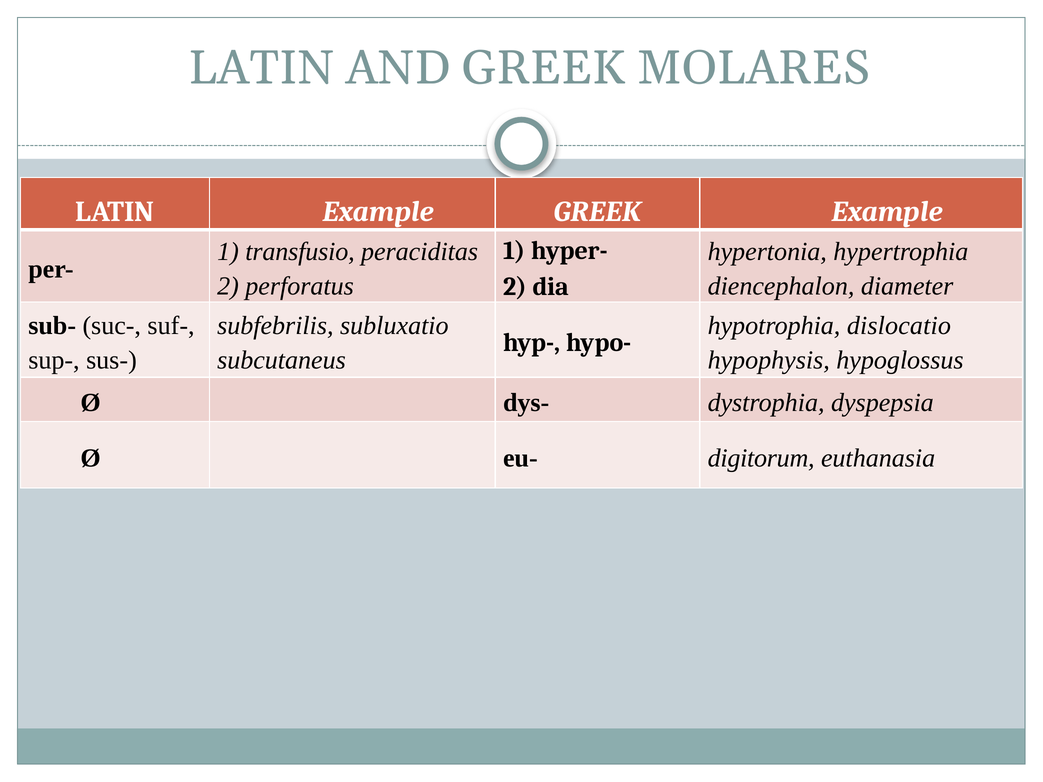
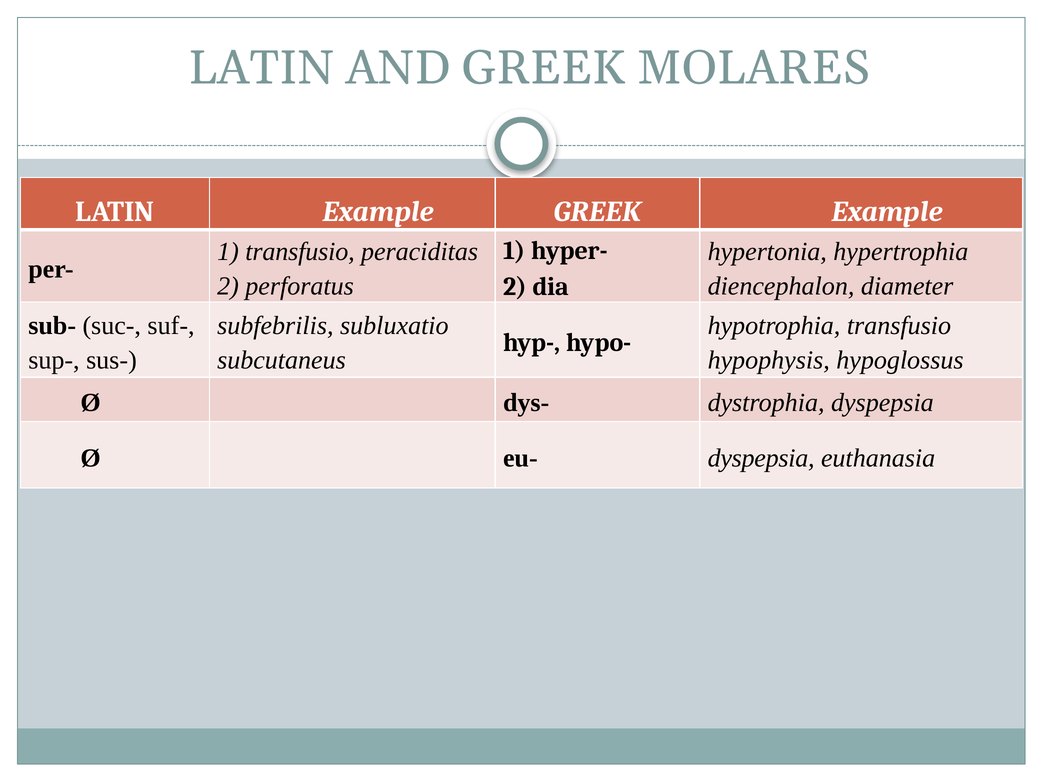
hypotrophia dislocatio: dislocatio -> transfusio
eu- digitorum: digitorum -> dyspepsia
